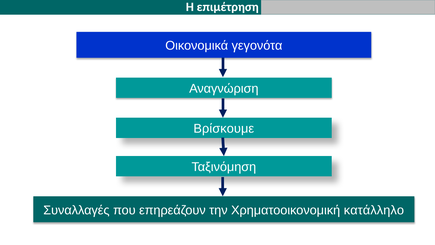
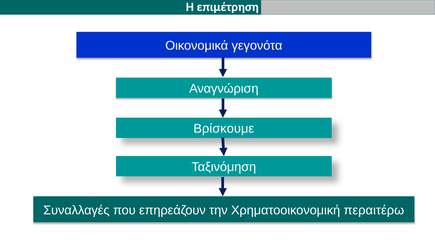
κατάλληλο: κατάλληλο -> περαιτέρω
